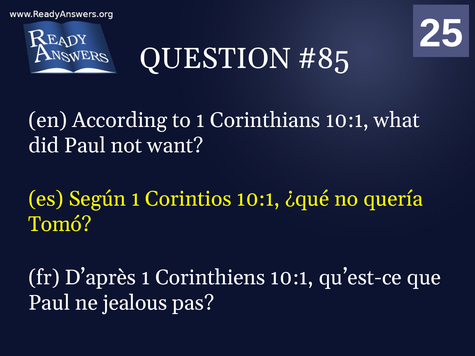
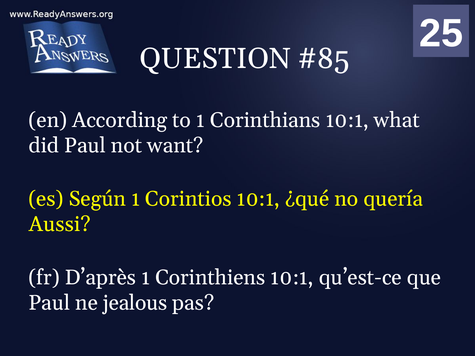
Tomó: Tomó -> Aussi
